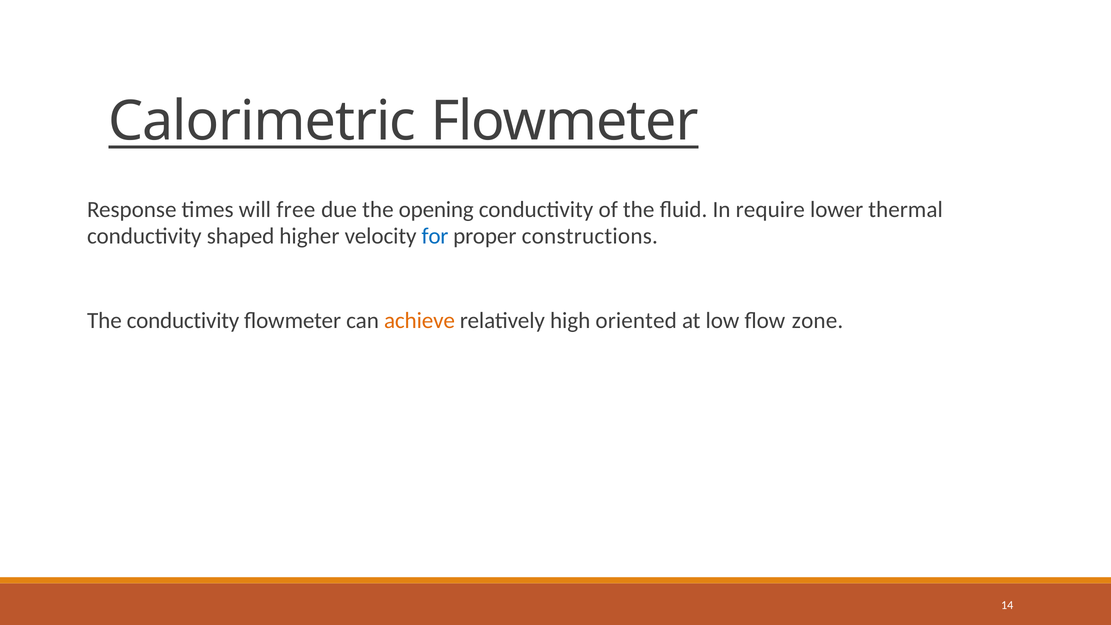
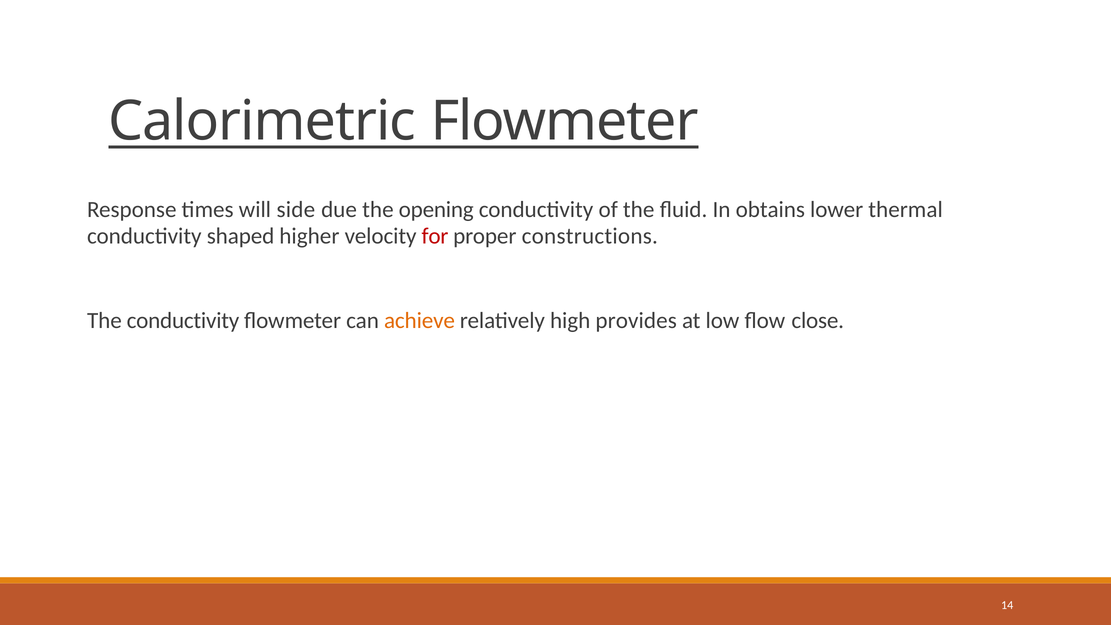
free: free -> side
require: require -> obtains
for colour: blue -> red
oriented: oriented -> provides
zone: zone -> close
